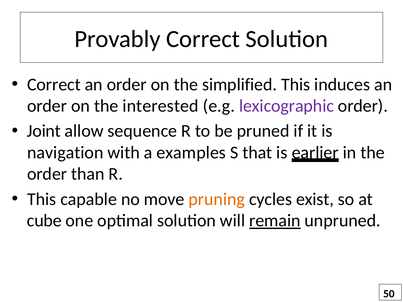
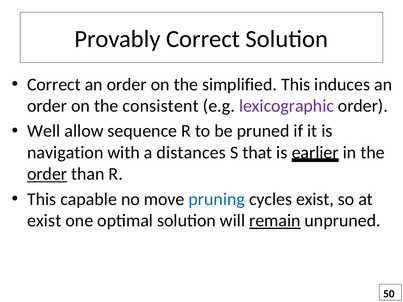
interested: interested -> consistent
Joint: Joint -> Well
examples: examples -> distances
order at (47, 174) underline: none -> present
pruning colour: orange -> blue
cube at (44, 221): cube -> exist
